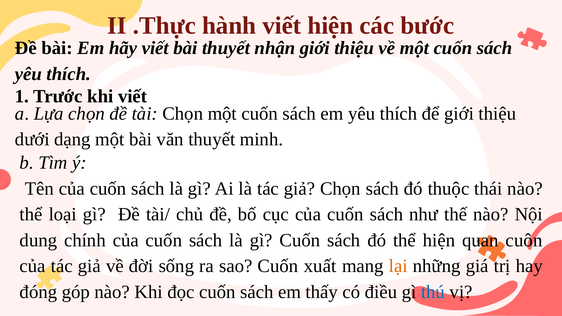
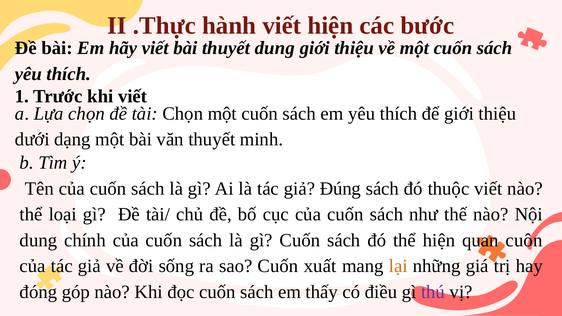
thuyết nhận: nhận -> dung
giả Chọn: Chọn -> Đúng
thuộc thái: thái -> viết
thú colour: blue -> purple
